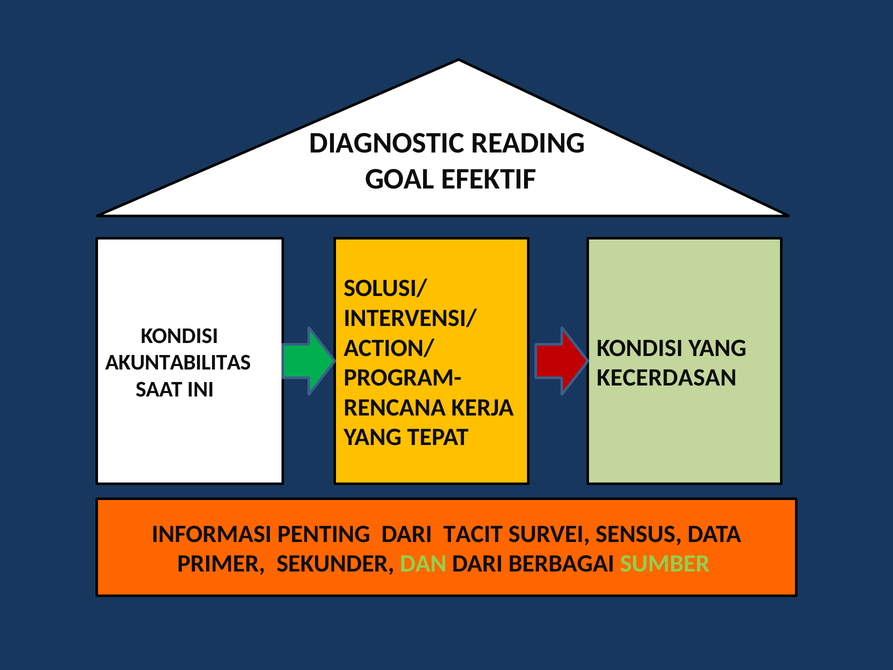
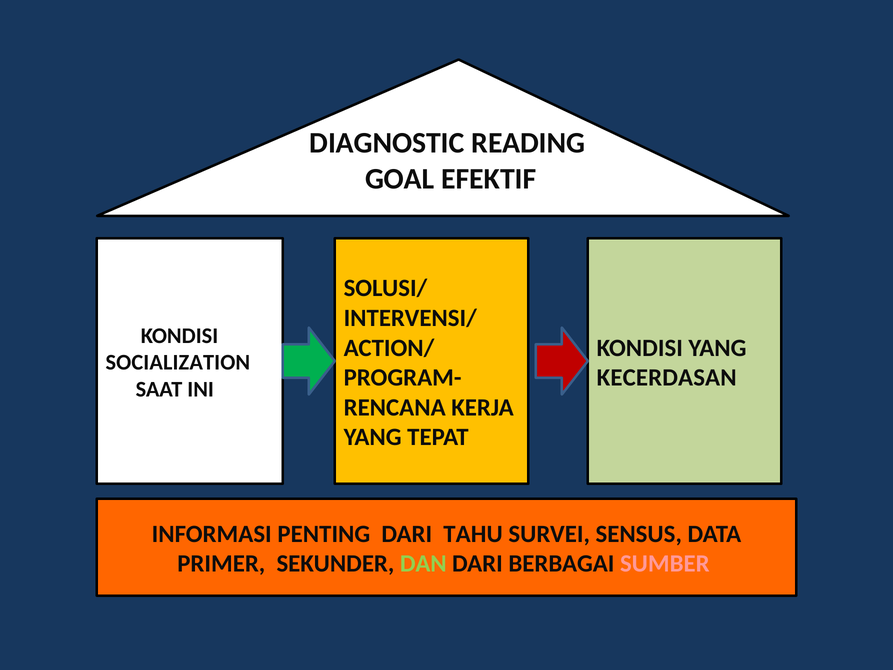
AKUNTABILITAS: AKUNTABILITAS -> SOCIALIZATION
TACIT: TACIT -> TAHU
SUMBER colour: light green -> pink
